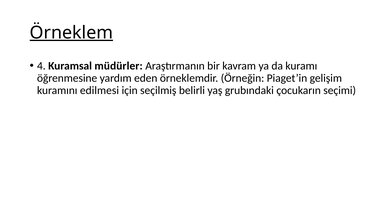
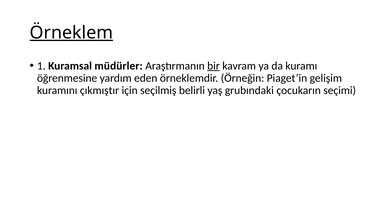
4: 4 -> 1
bir underline: none -> present
edilmesi: edilmesi -> çıkmıştır
